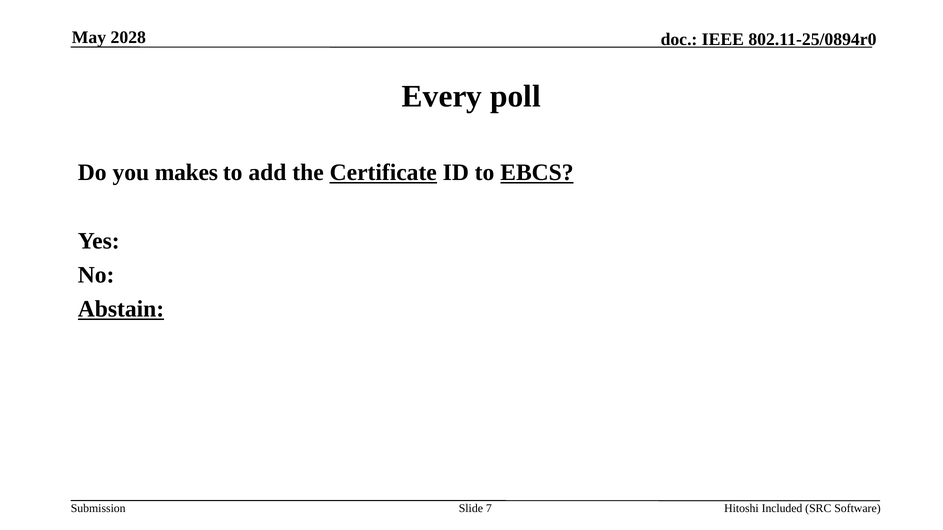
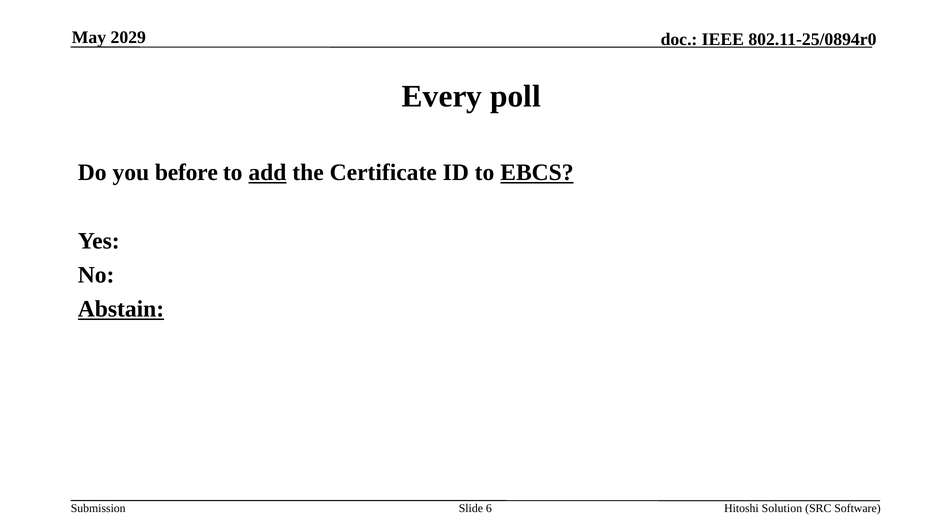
2028: 2028 -> 2029
makes: makes -> before
add underline: none -> present
Certificate underline: present -> none
7: 7 -> 6
Included: Included -> Solution
